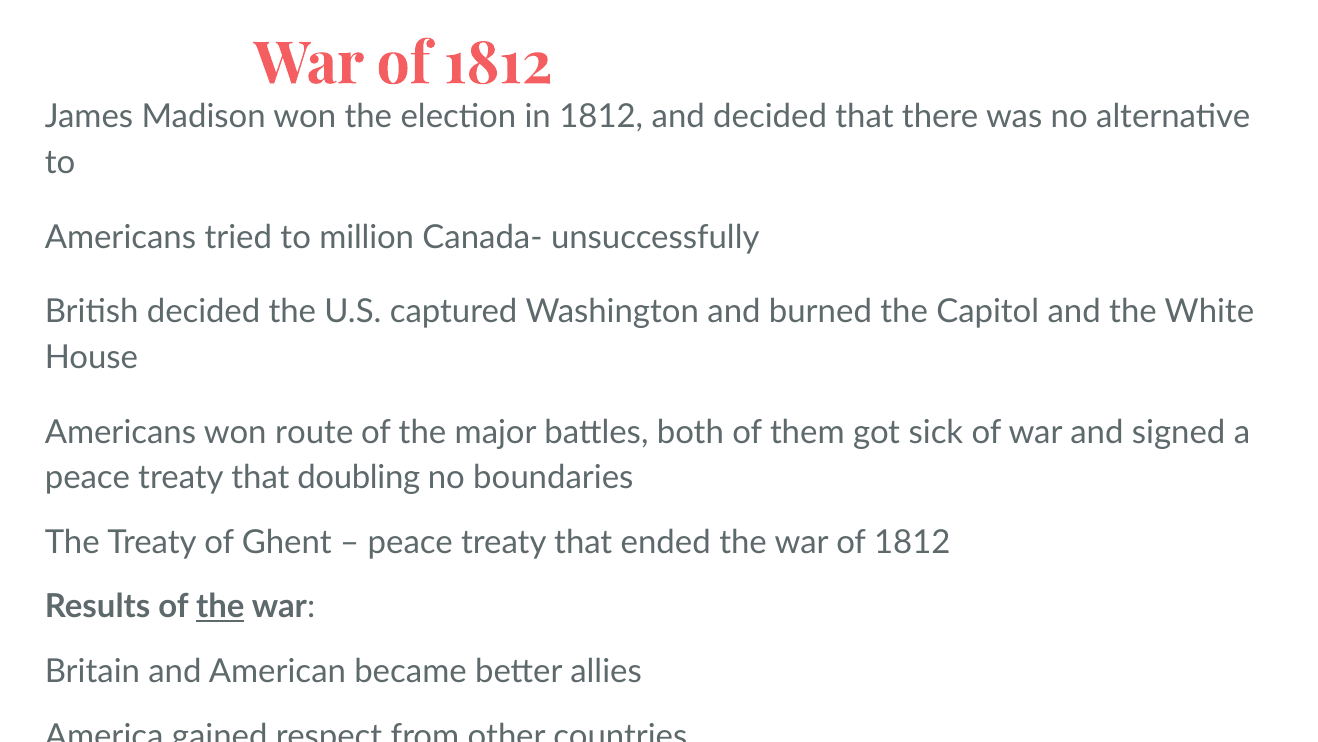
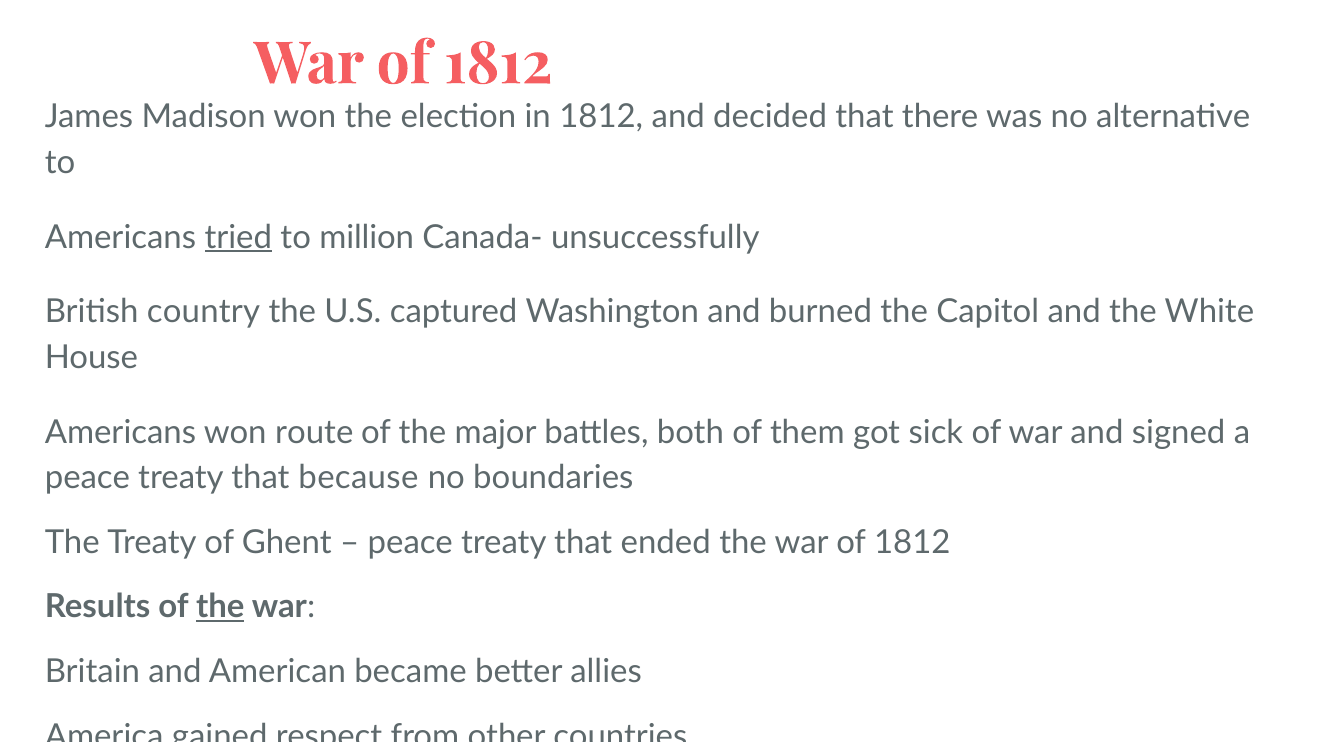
tried underline: none -> present
British decided: decided -> country
doubling: doubling -> because
